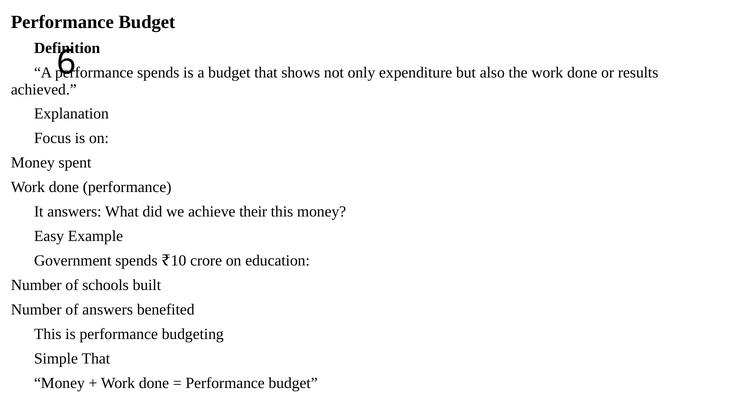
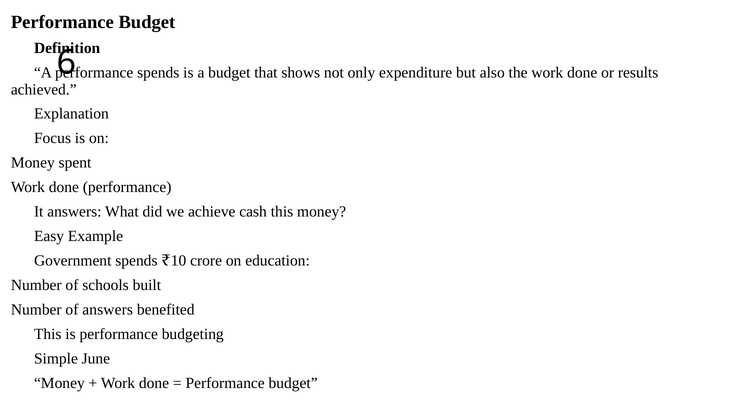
their: their -> cash
That at (96, 359): That -> June
